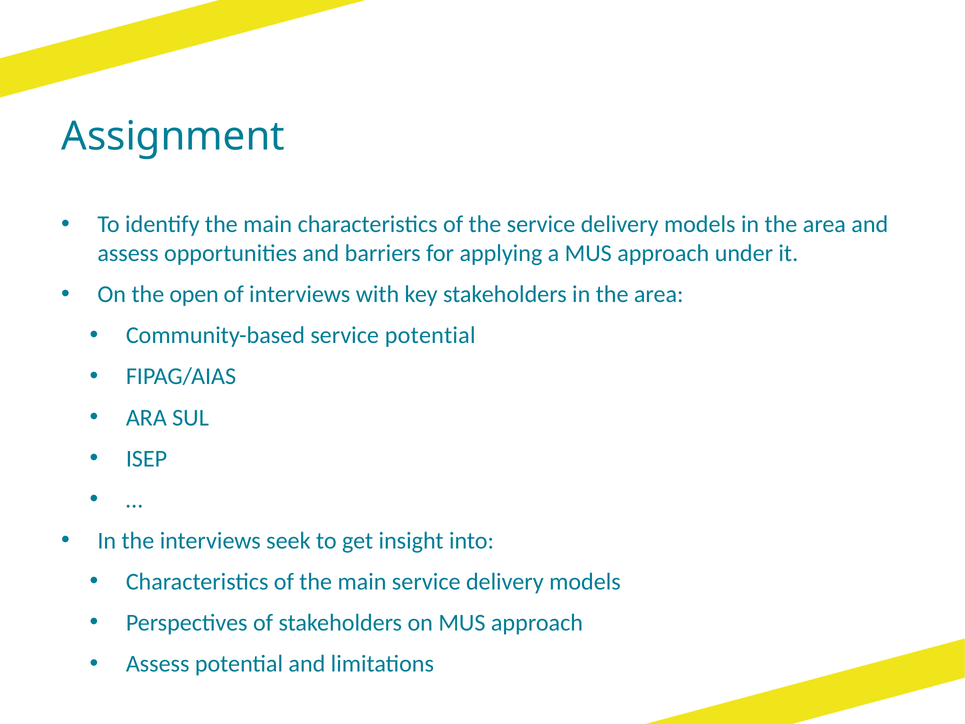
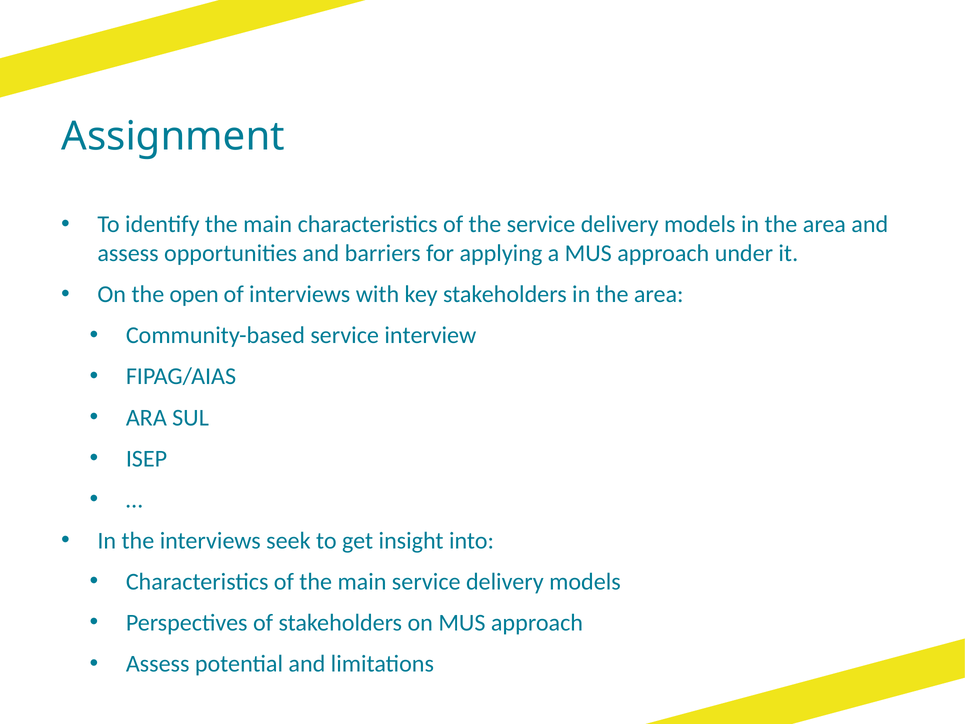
service potential: potential -> interview
